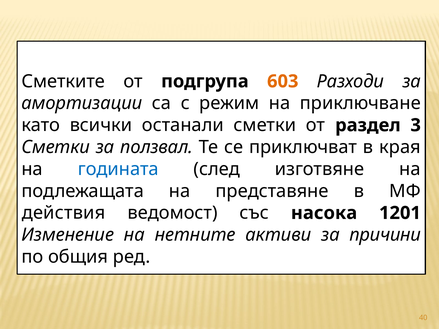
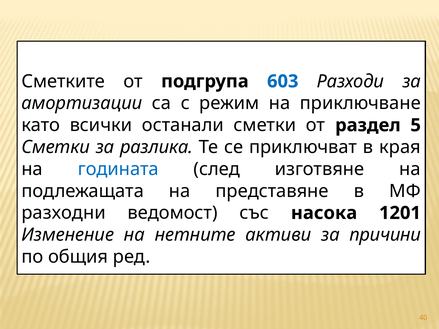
603 colour: orange -> blue
3: 3 -> 5
ползвал: ползвал -> разлика
действия: действия -> разходни
